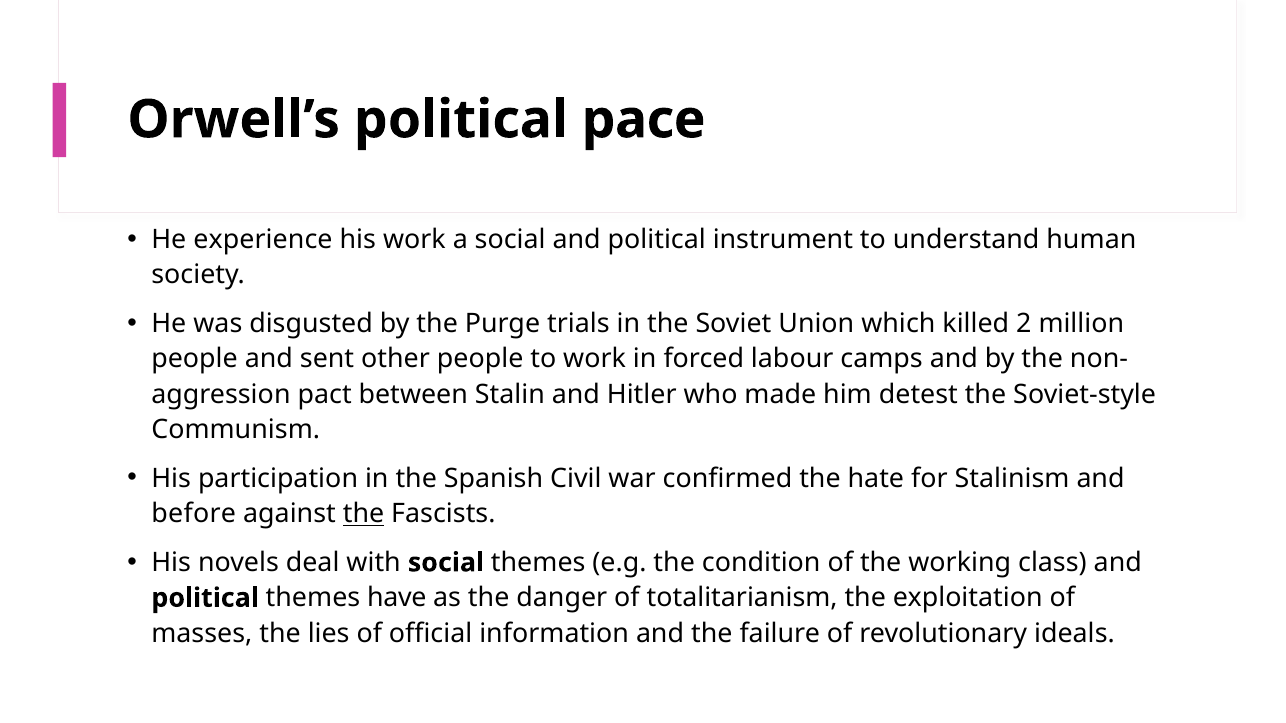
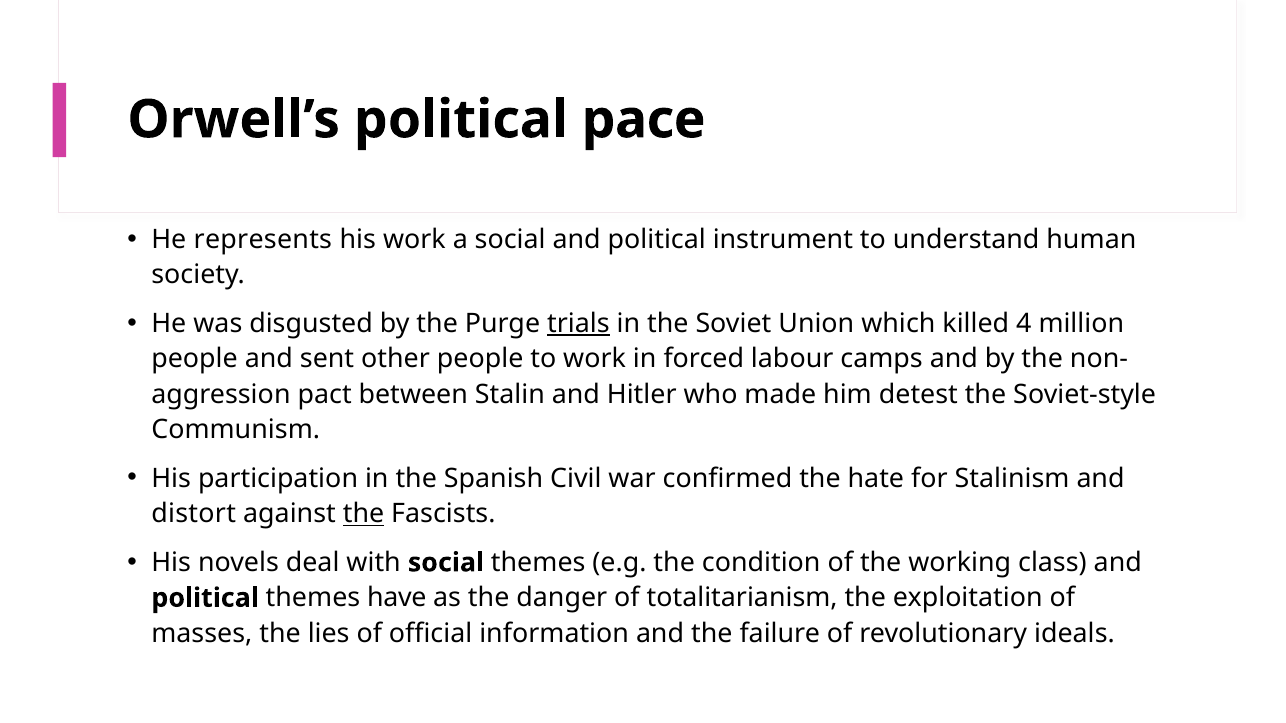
experience: experience -> represents
trials underline: none -> present
2: 2 -> 4
before: before -> distort
